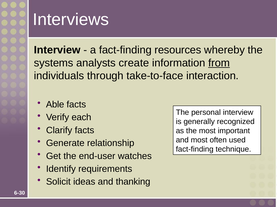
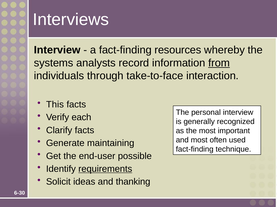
create: create -> record
Able: Able -> This
relationship: relationship -> maintaining
watches: watches -> possible
requirements underline: none -> present
